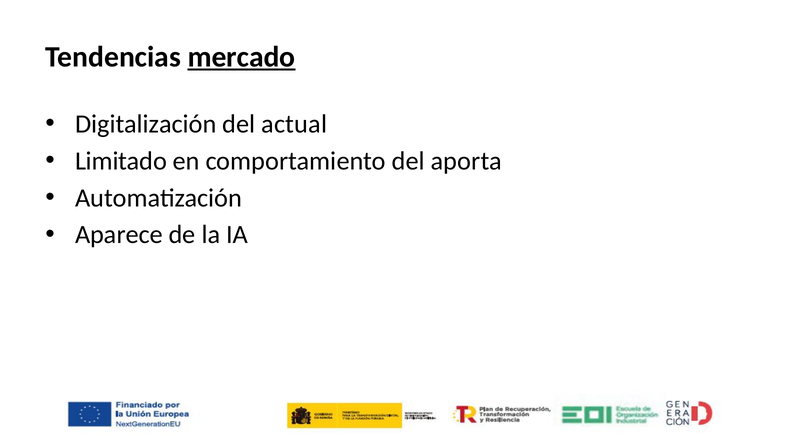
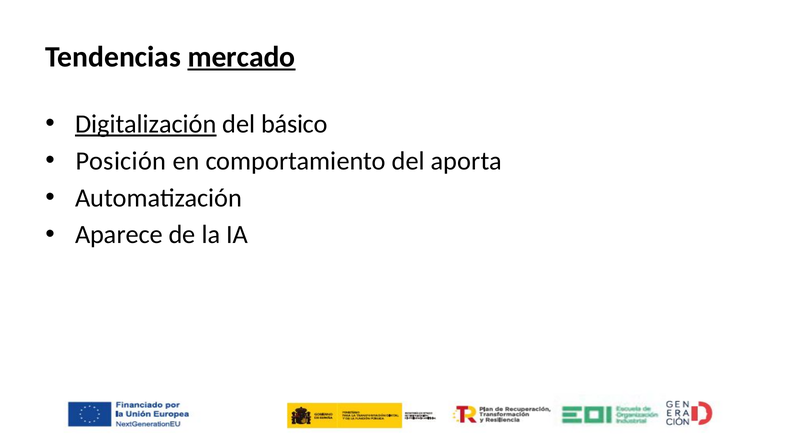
Digitalización underline: none -> present
actual: actual -> básico
Limitado: Limitado -> Posición
